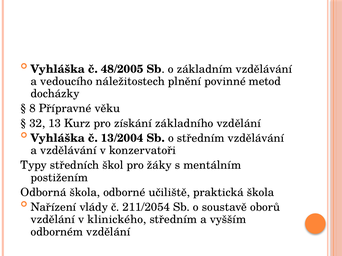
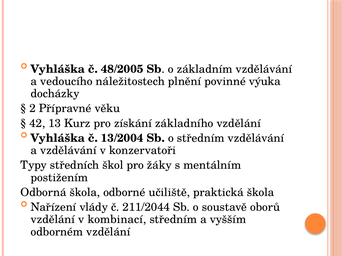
metod: metod -> výuka
8: 8 -> 2
32: 32 -> 42
211/2054: 211/2054 -> 211/2044
klinického: klinického -> kombinací
